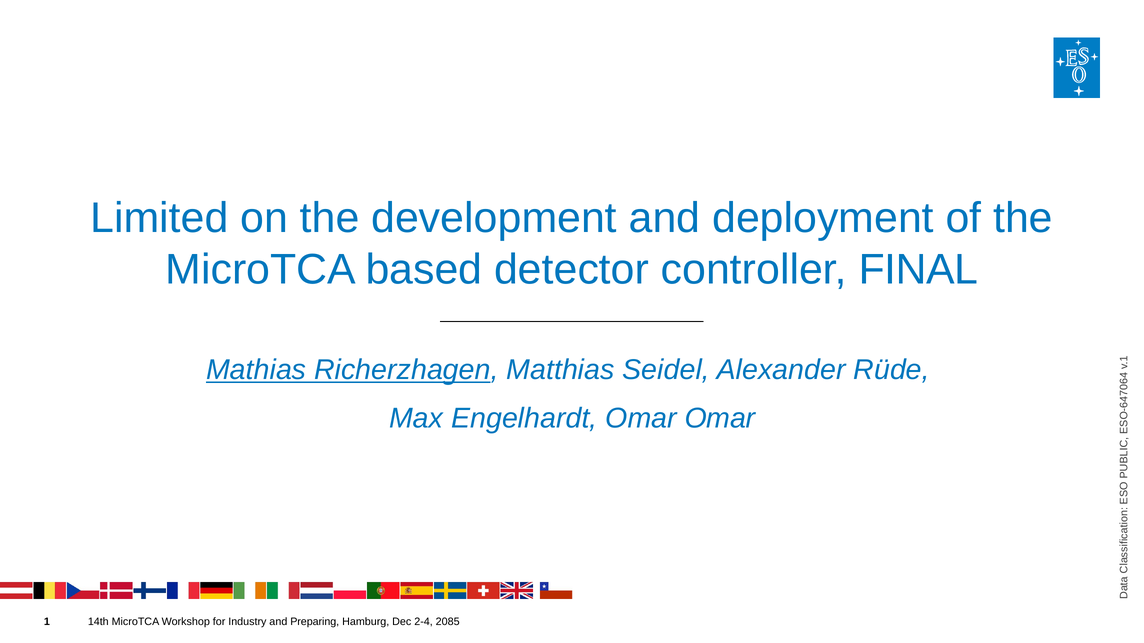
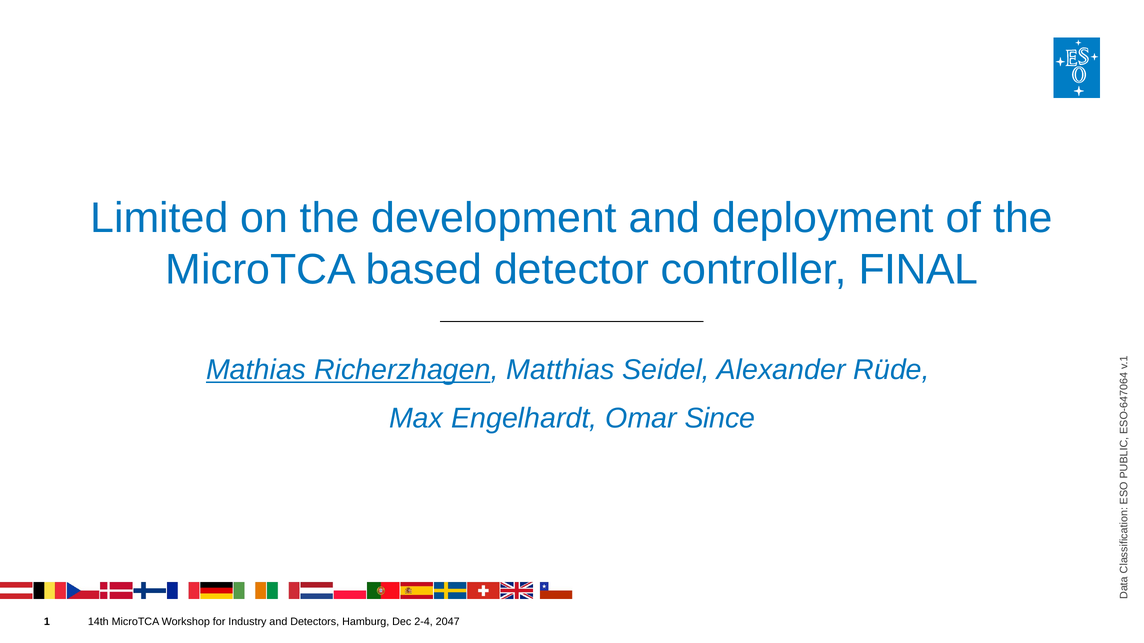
Omar Omar: Omar -> Since
Preparing: Preparing -> Detectors
2085: 2085 -> 2047
